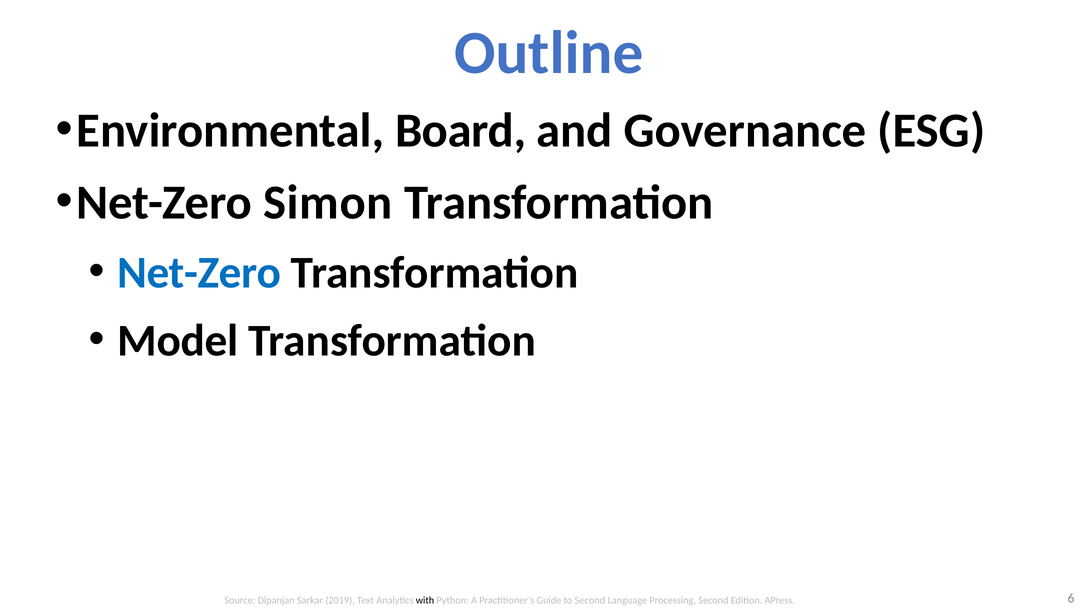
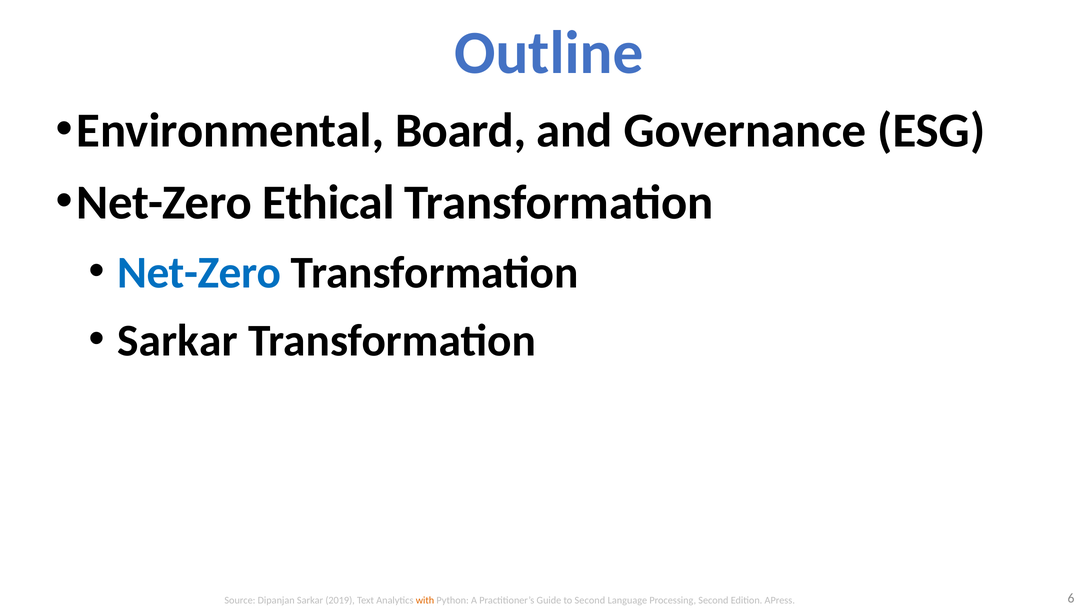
Simon: Simon -> Ethical
Model at (178, 340): Model -> Sarkar
with colour: black -> orange
